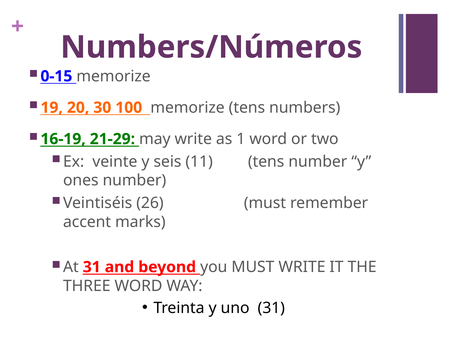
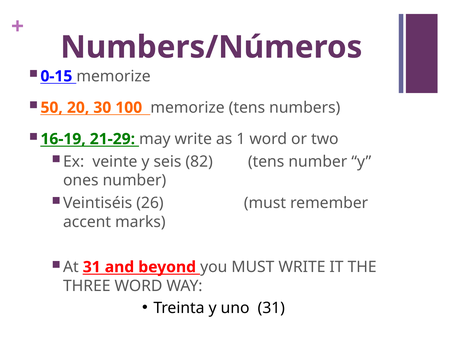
19: 19 -> 50
11: 11 -> 82
